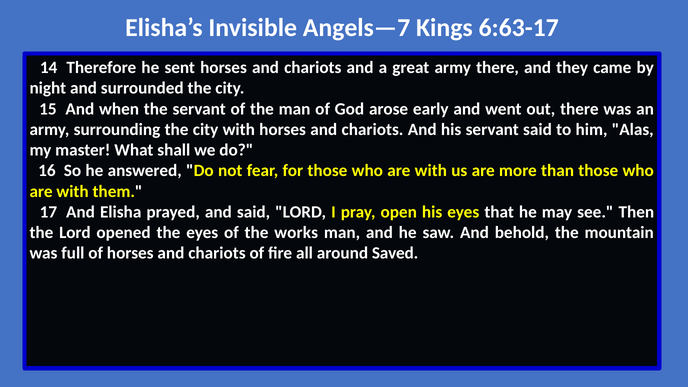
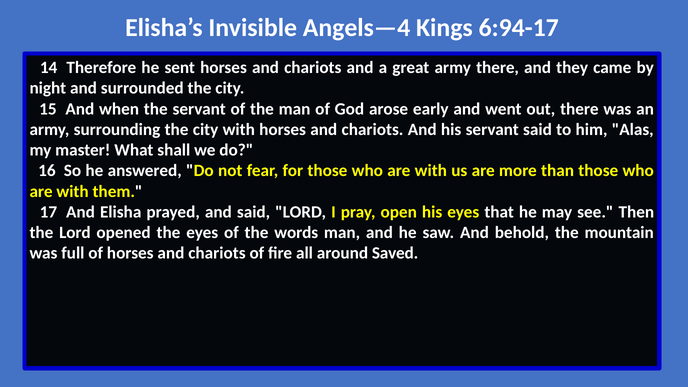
Angels—7: Angels—7 -> Angels—4
6:63-17: 6:63-17 -> 6:94-17
works: works -> words
